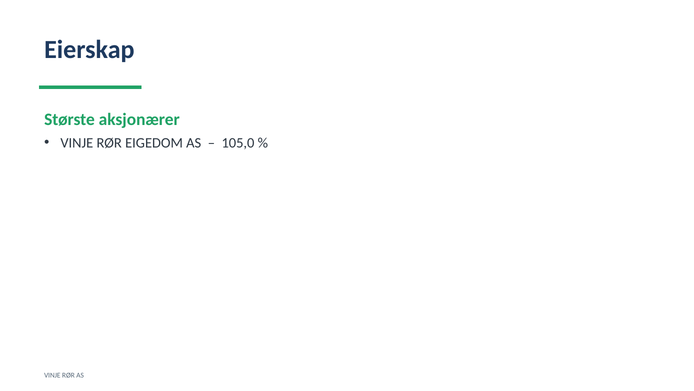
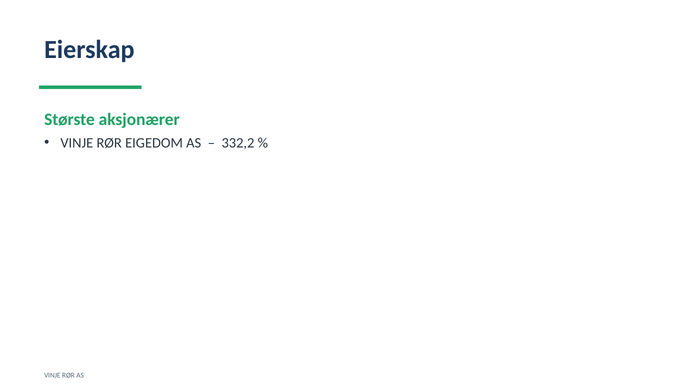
105,0: 105,0 -> 332,2
